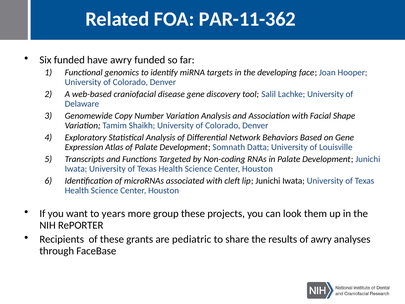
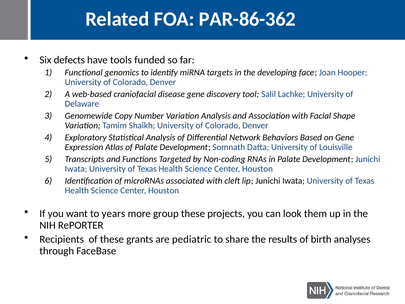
PAR-11-362: PAR-11-362 -> PAR-86-362
Six funded: funded -> defects
have awry: awry -> tools
of awry: awry -> birth
